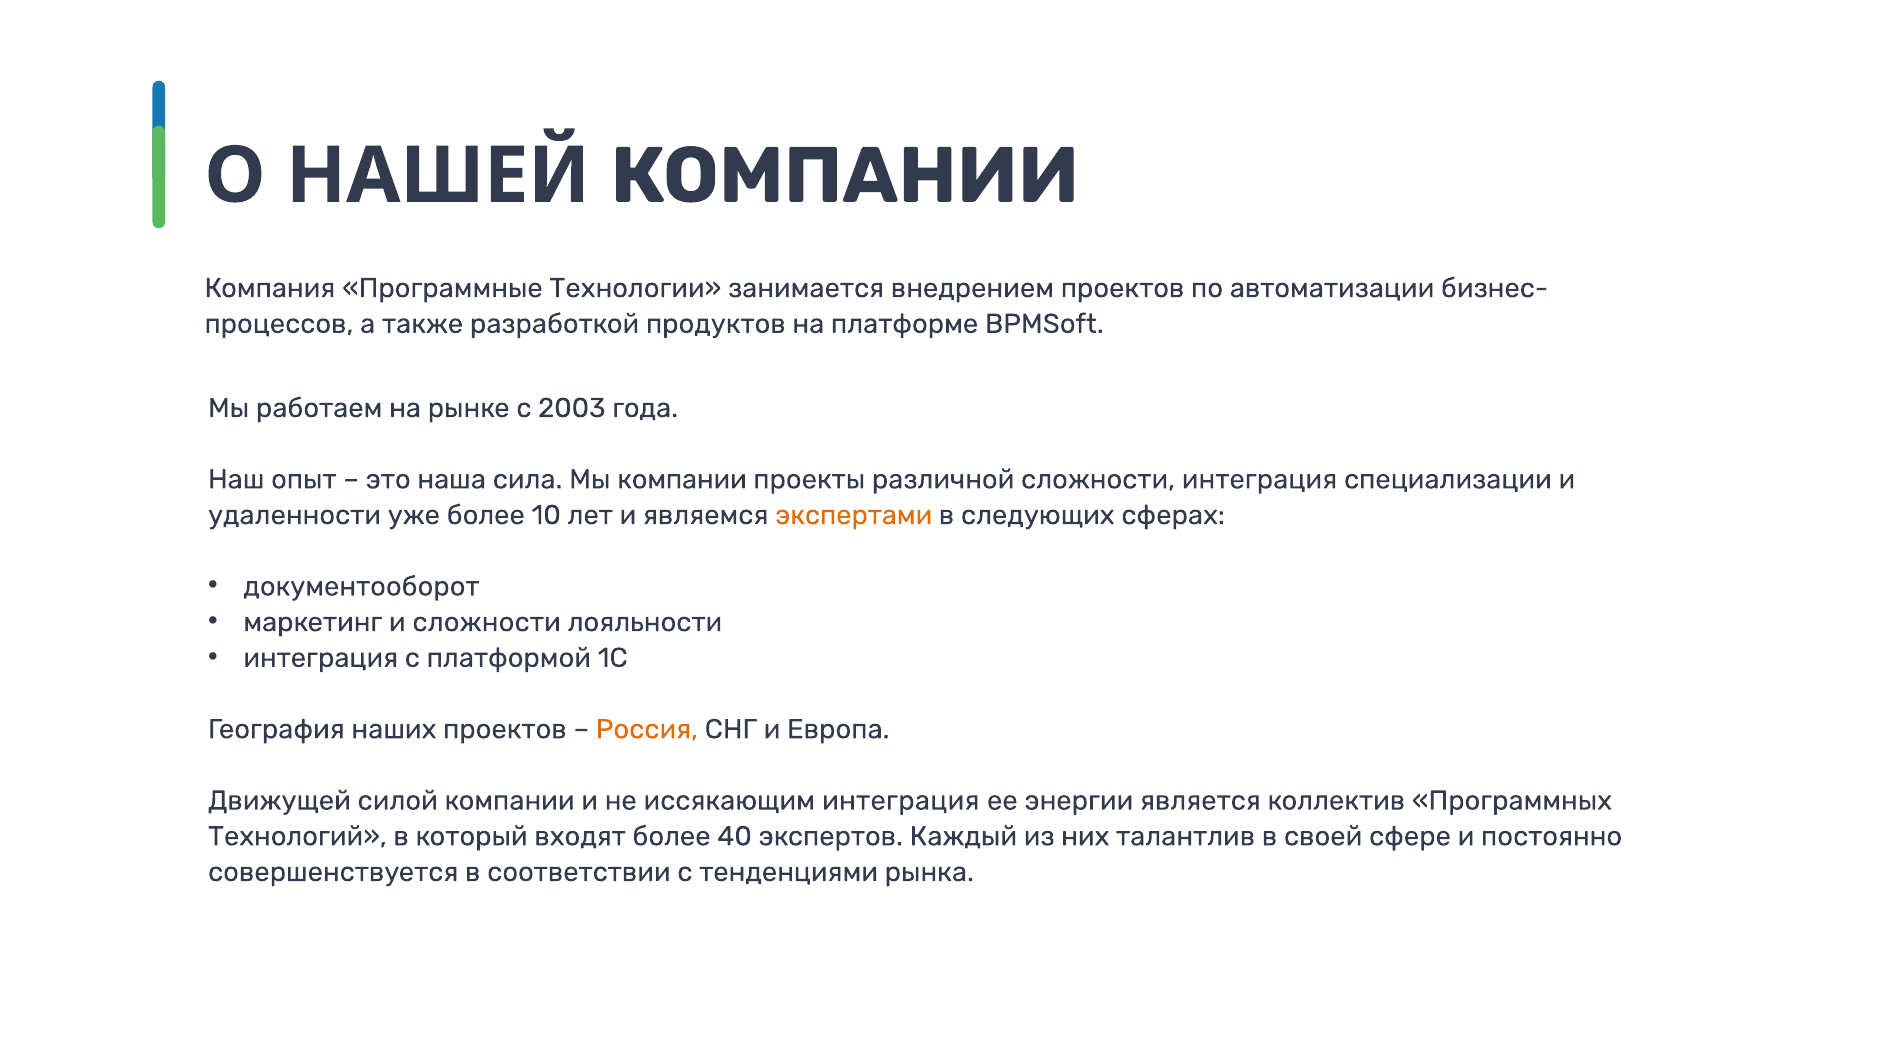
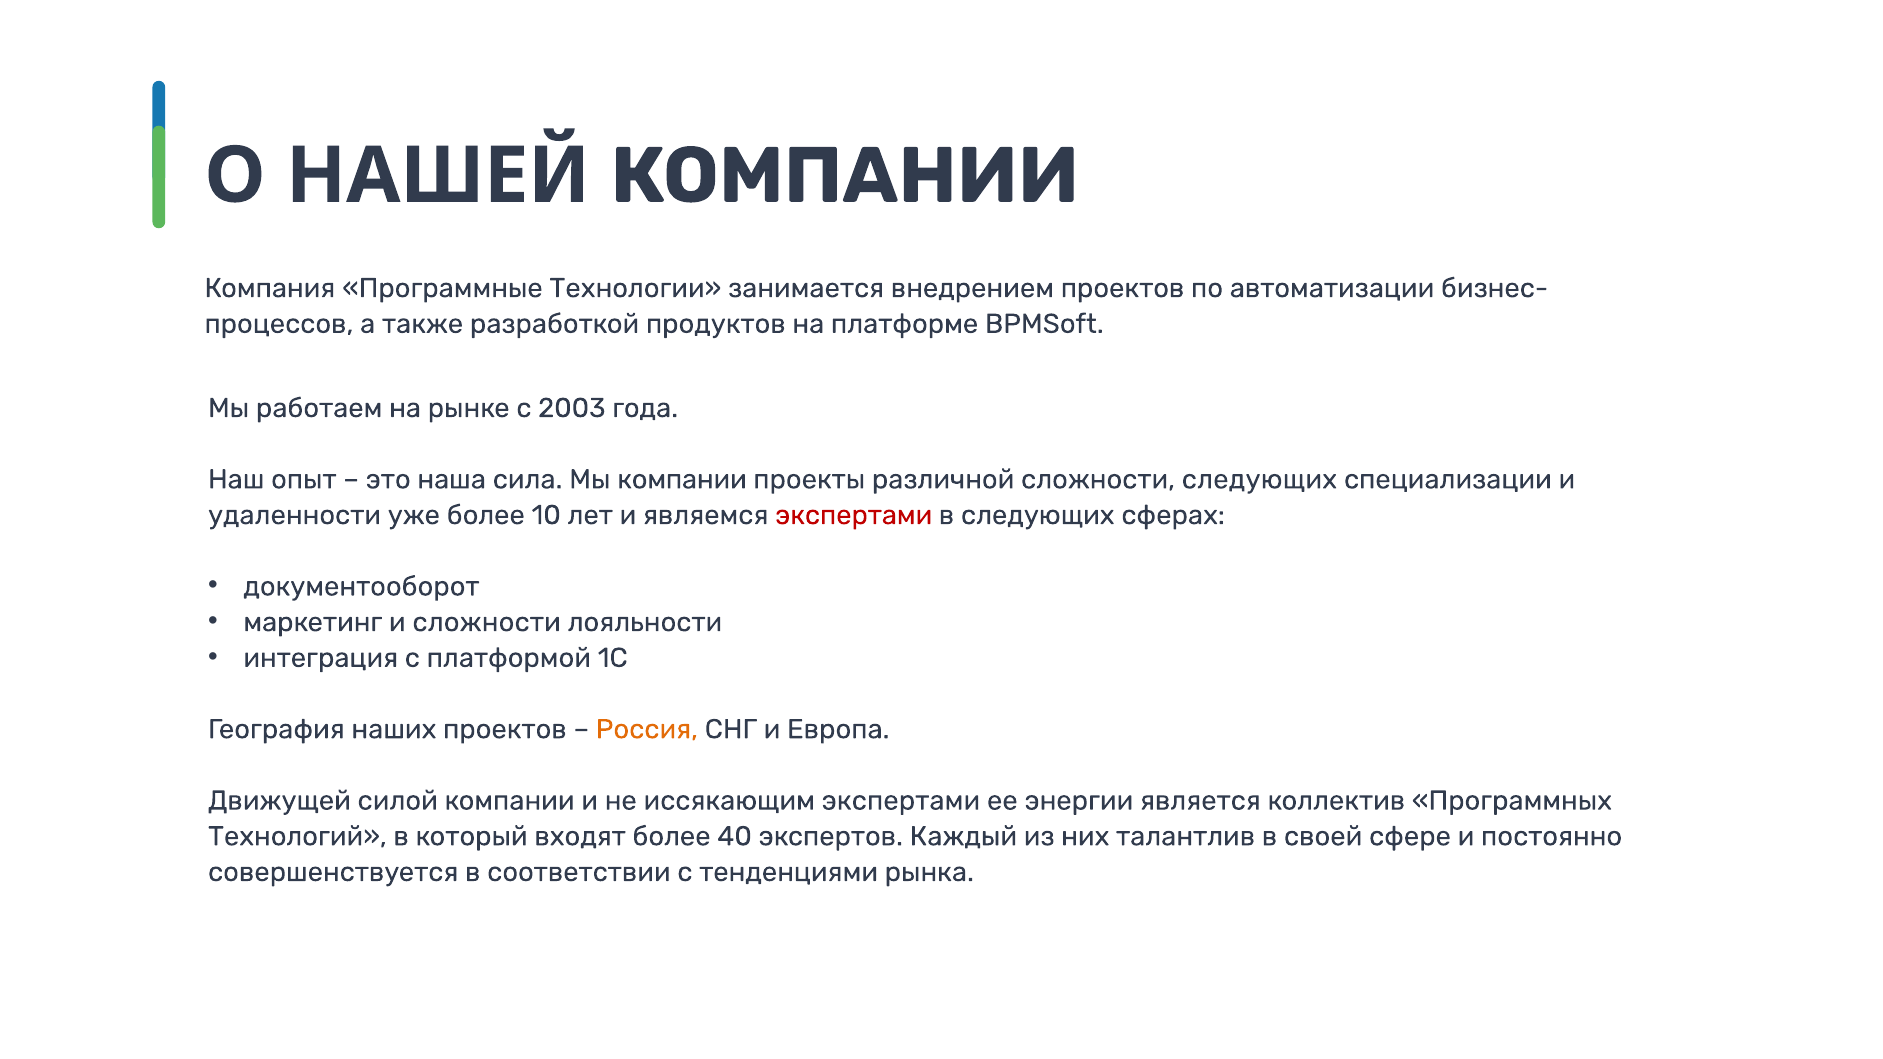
сложности интеграция: интеграция -> следующих
экспертами at (854, 515) colour: orange -> red
иссякающим интеграция: интеграция -> экспертами
